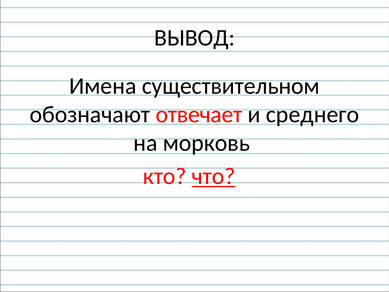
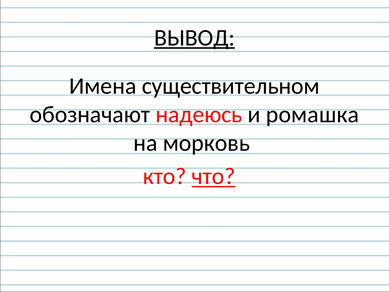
ВЫВОД underline: none -> present
отвечает: отвечает -> надеюсь
среднего: среднего -> ромашка
